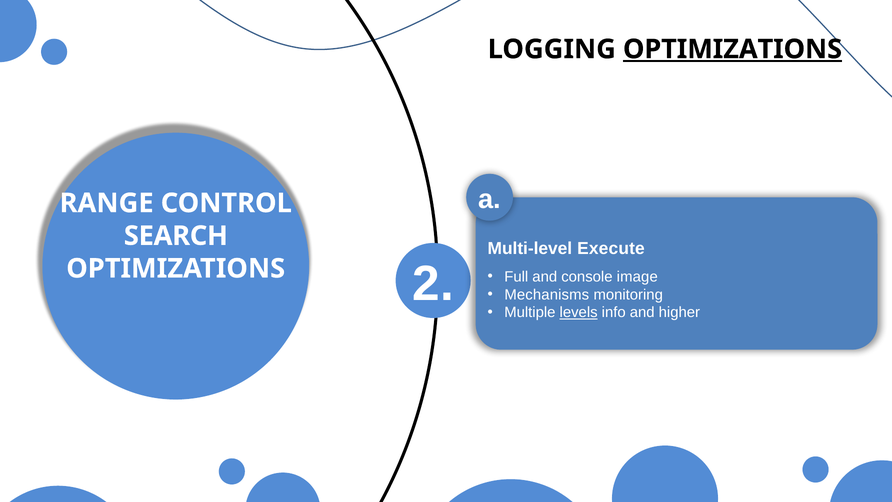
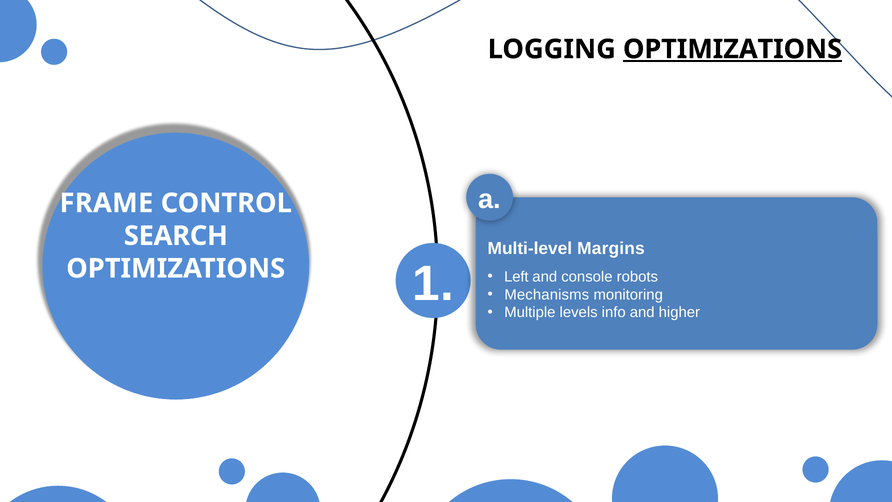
RANGE: RANGE -> FRAME
Execute: Execute -> Margins
2: 2 -> 1
Full: Full -> Left
image: image -> robots
levels underline: present -> none
